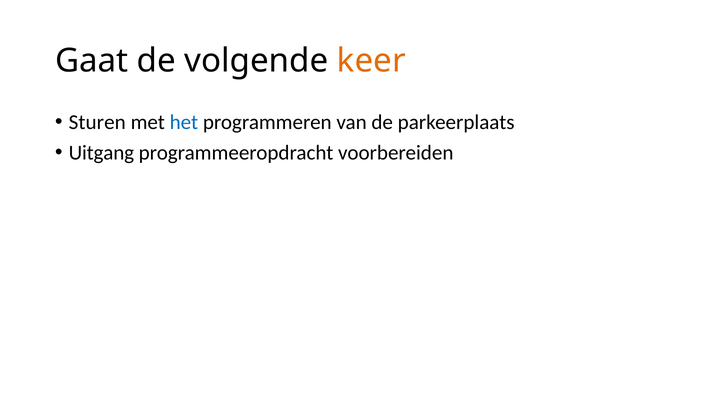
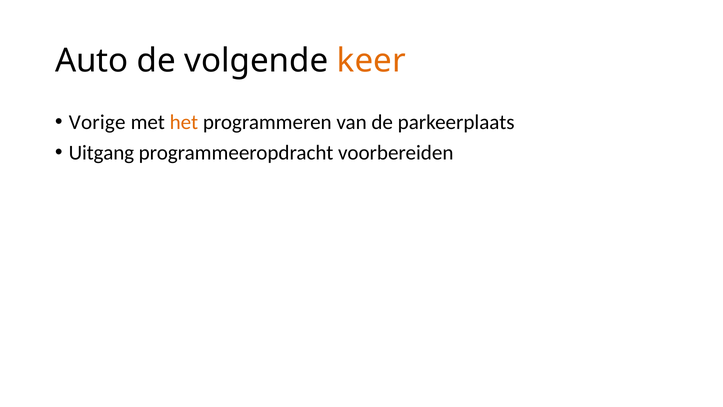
Gaat: Gaat -> Auto
Sturen: Sturen -> Vorige
het colour: blue -> orange
